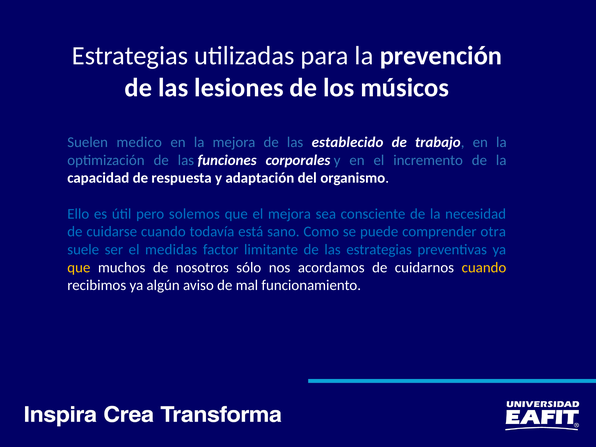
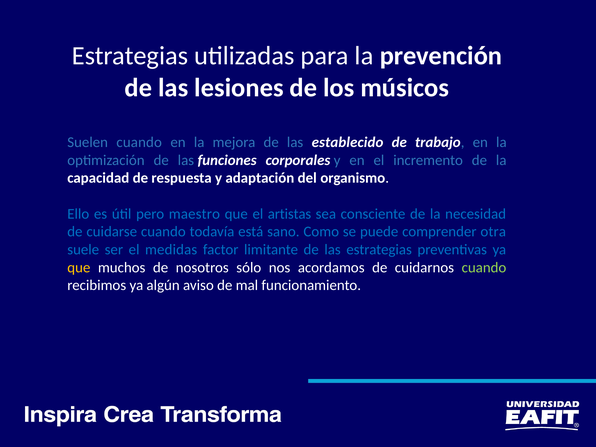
Suelen medico: medico -> cuando
solemos: solemos -> maestro
el mejora: mejora -> artistas
cuando at (484, 267) colour: yellow -> light green
